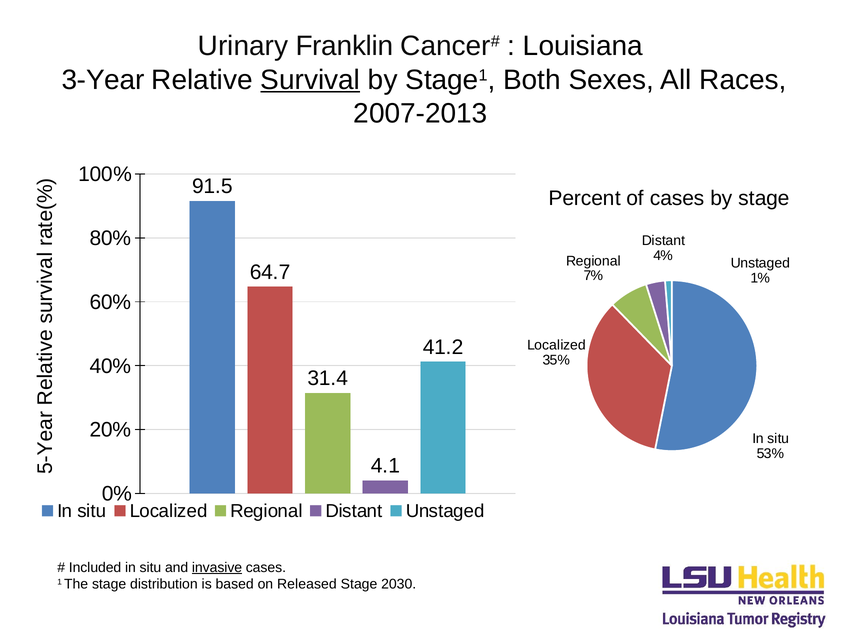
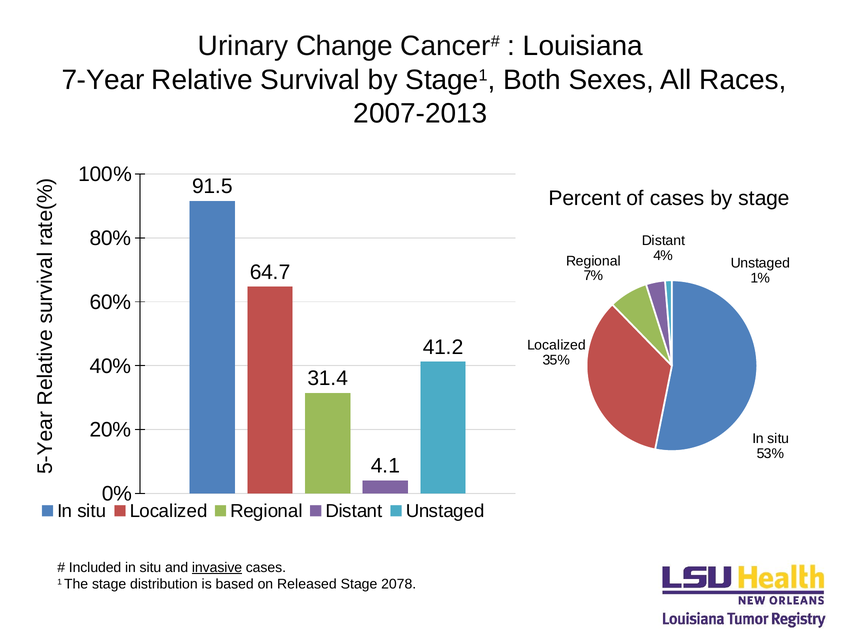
Franklin: Franklin -> Change
3-Year: 3-Year -> 7-Year
Survival underline: present -> none
2030: 2030 -> 2078
